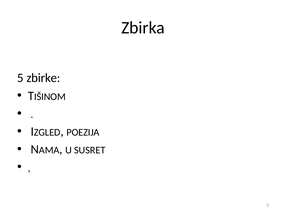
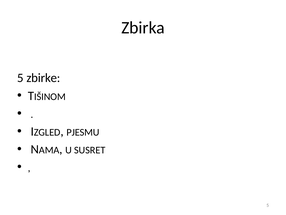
POEZIJA: POEZIJA -> PJESMU
